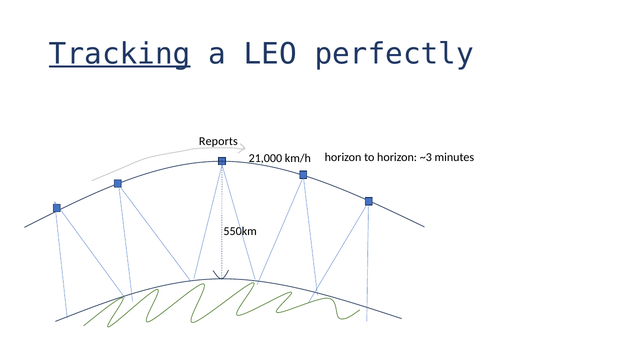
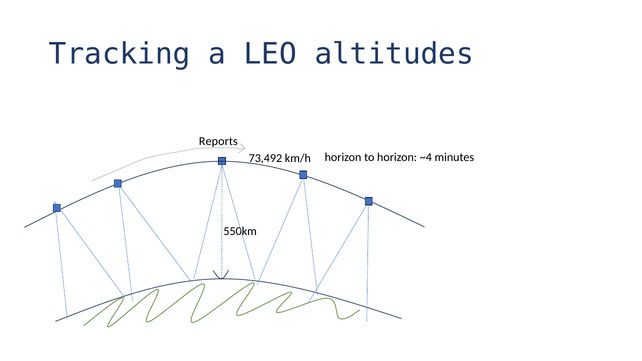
Tracking underline: present -> none
perfectly: perfectly -> altitudes
~3: ~3 -> ~4
21,000: 21,000 -> 73,492
